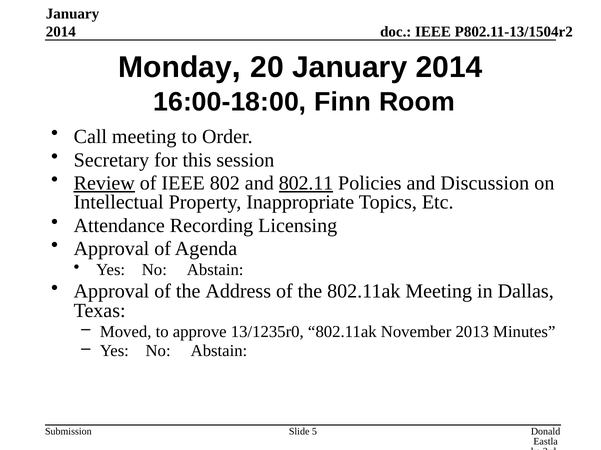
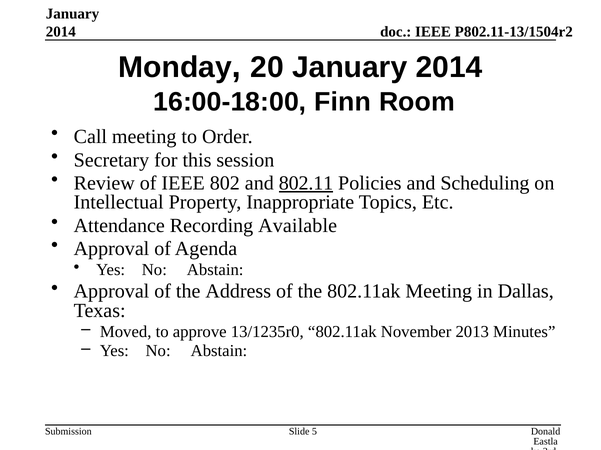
Review underline: present -> none
Discussion: Discussion -> Scheduling
Licensing: Licensing -> Available
